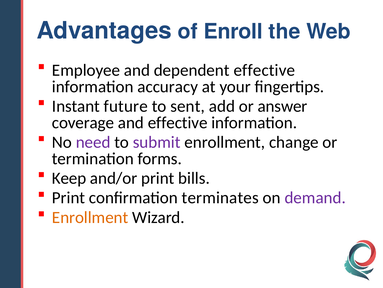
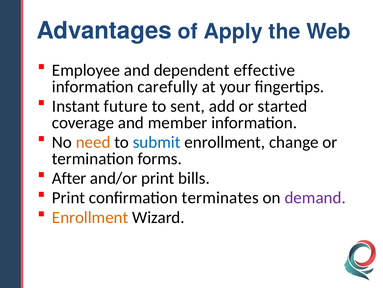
Enroll: Enroll -> Apply
accuracy: accuracy -> carefully
answer: answer -> started
and effective: effective -> member
need colour: purple -> orange
submit colour: purple -> blue
Keep: Keep -> After
